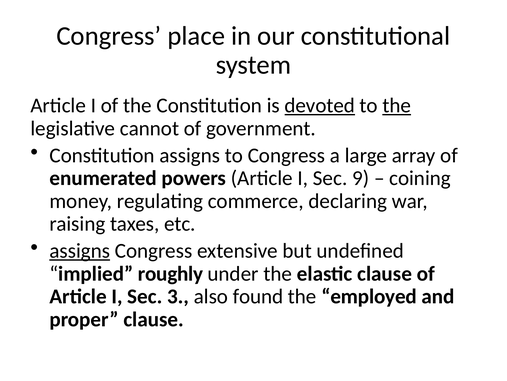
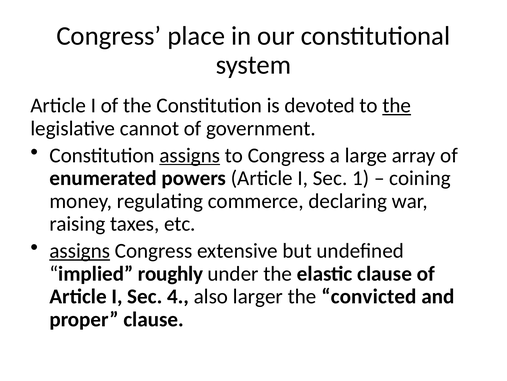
devoted underline: present -> none
assigns at (190, 155) underline: none -> present
9: 9 -> 1
3: 3 -> 4
found: found -> larger
employed: employed -> convicted
